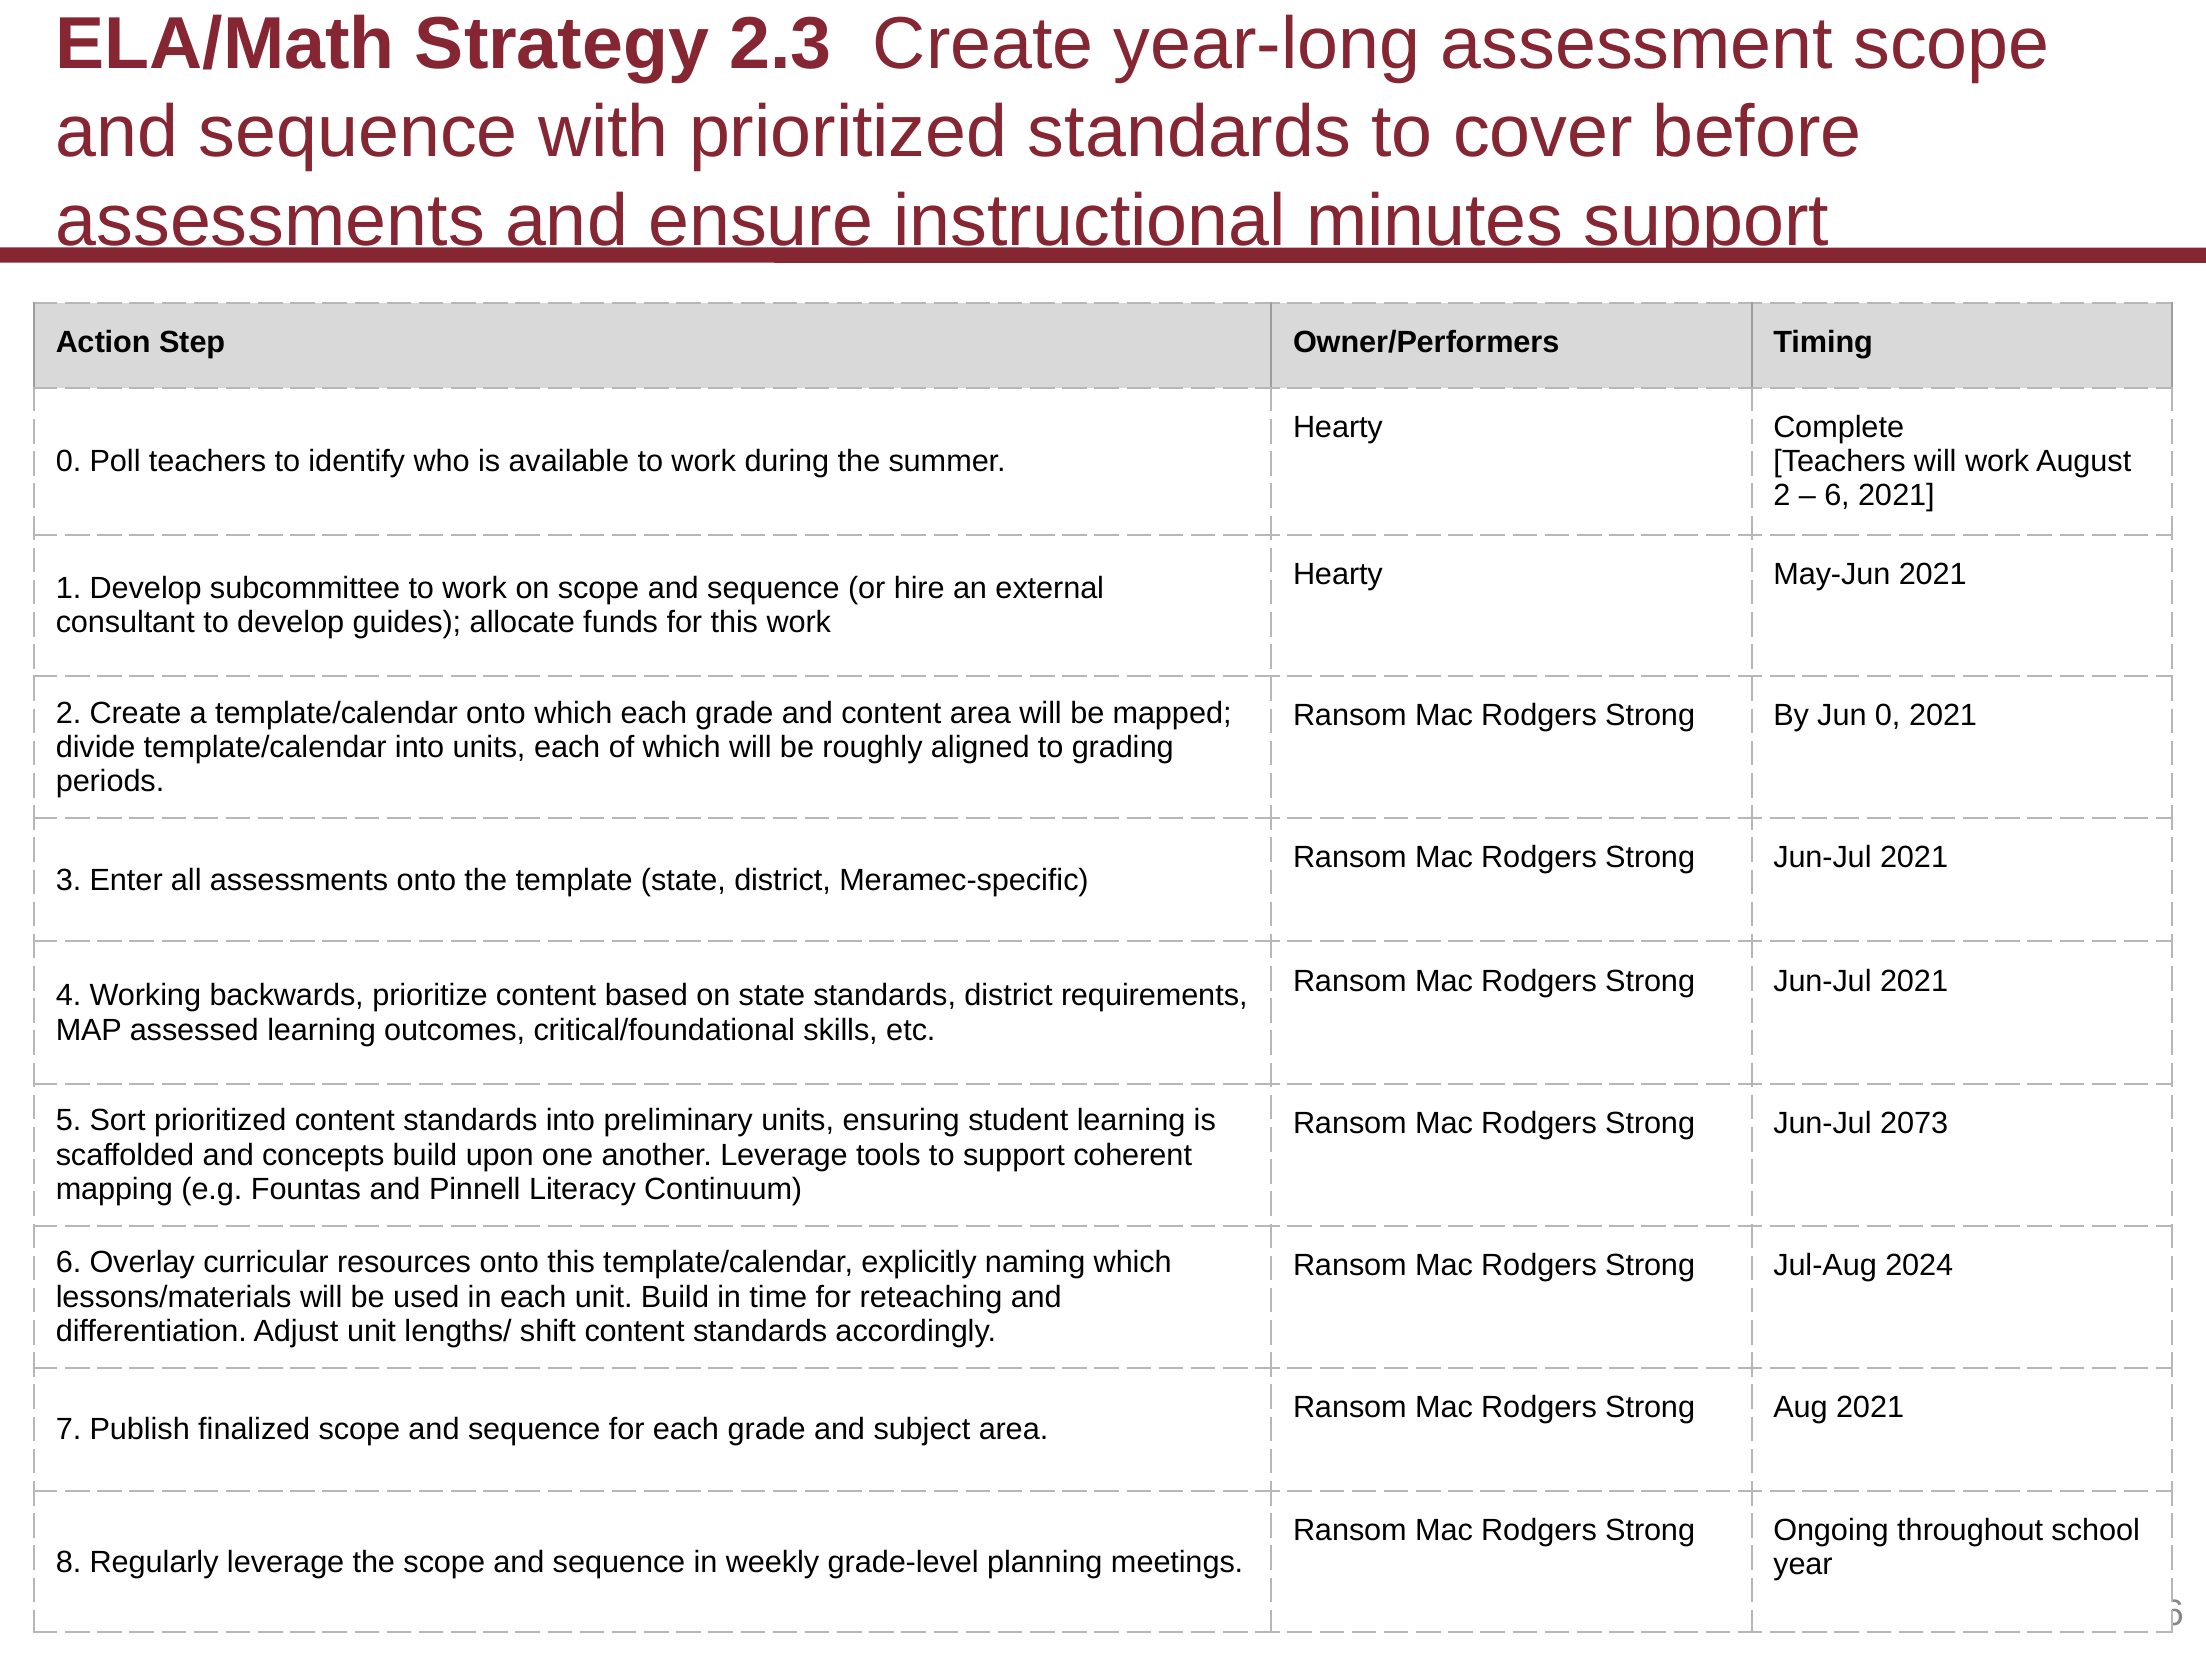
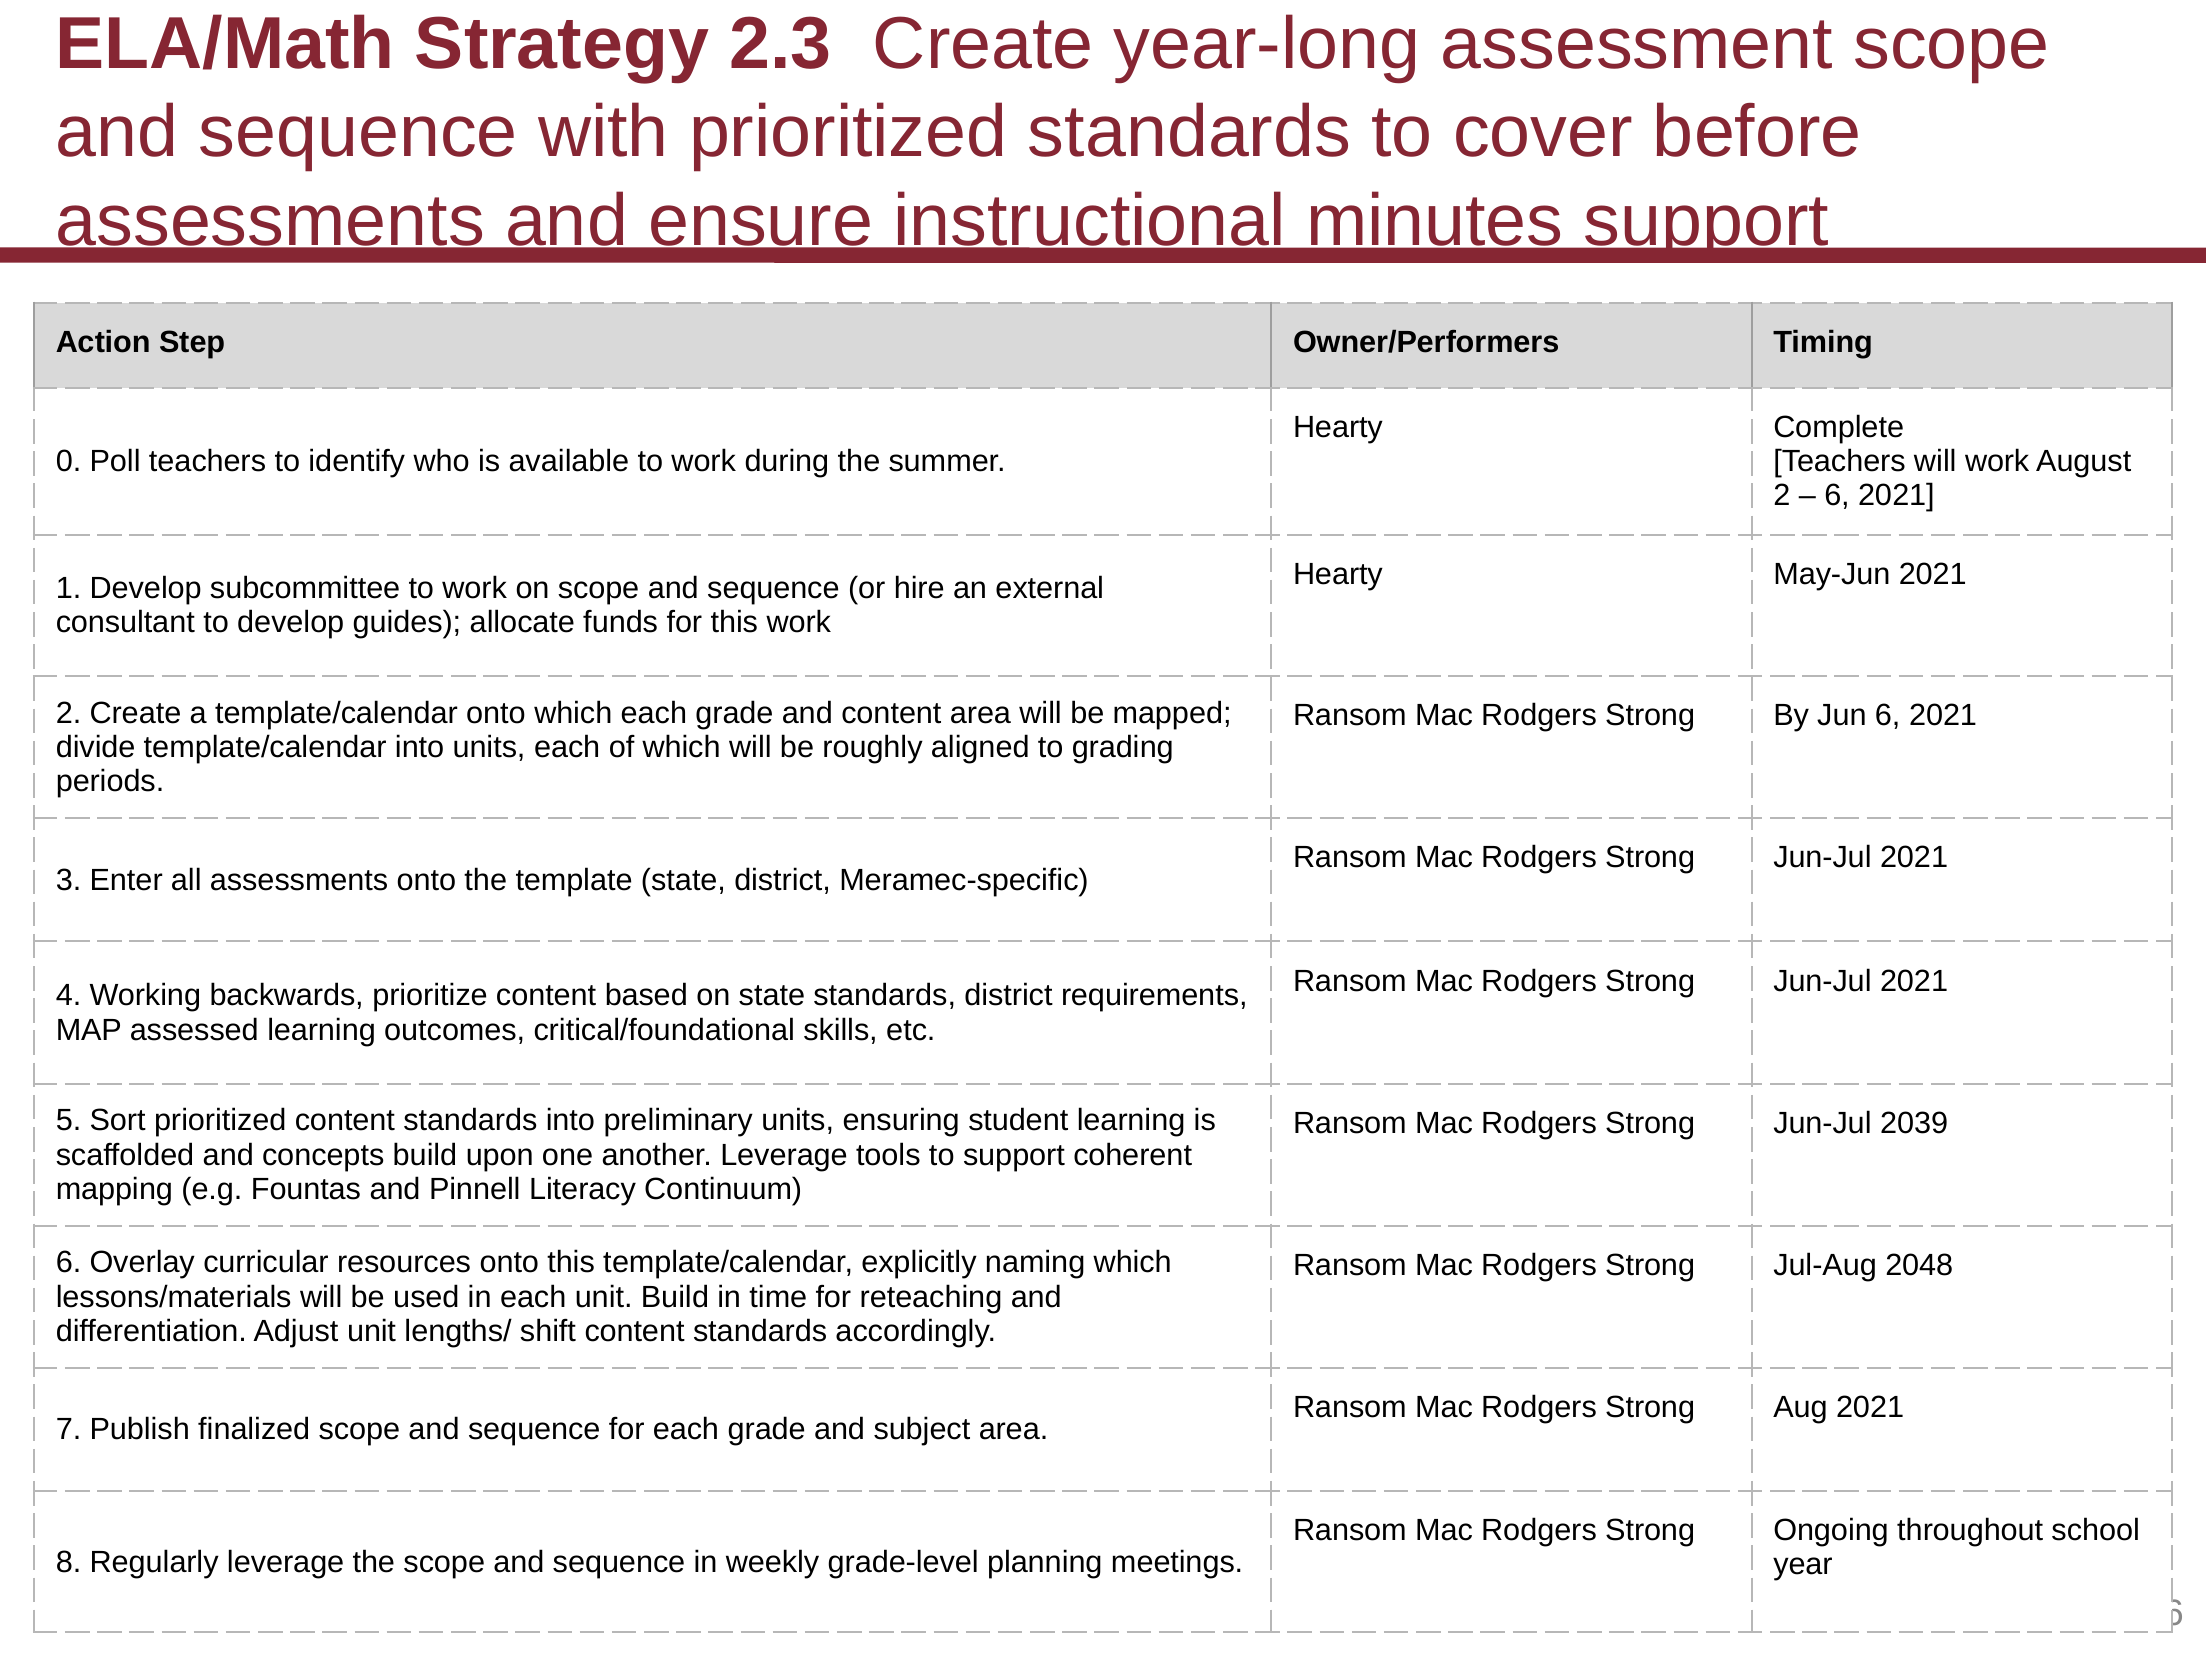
Jun 0: 0 -> 6
2073: 2073 -> 2039
2024: 2024 -> 2048
